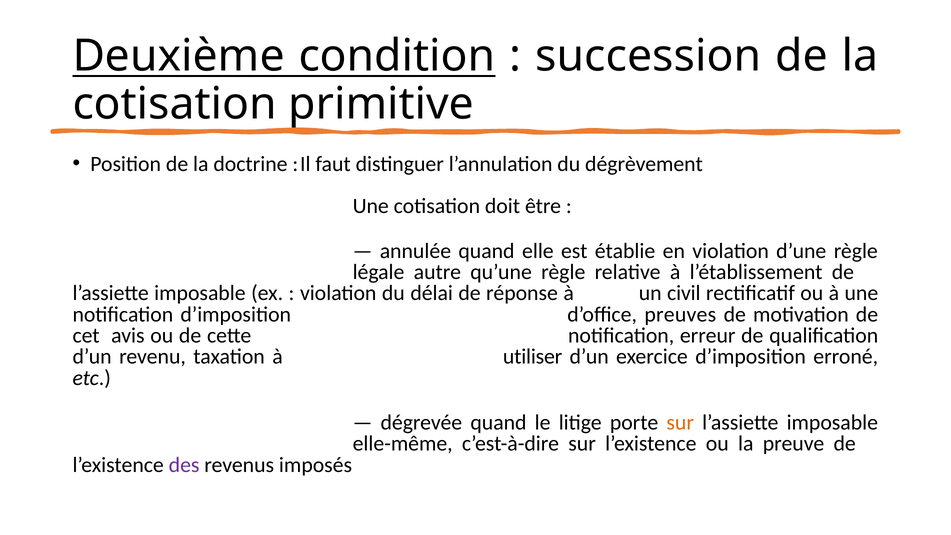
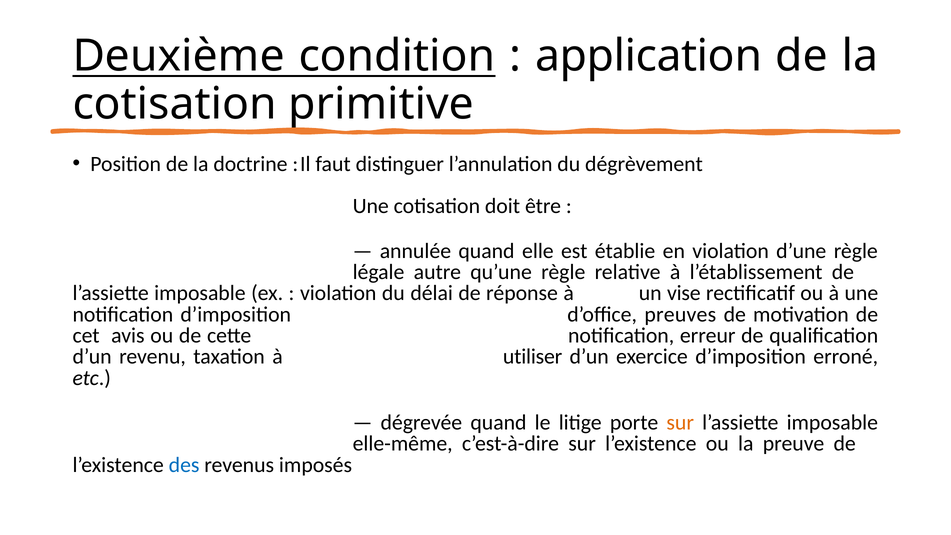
succession: succession -> application
civil: civil -> vise
des colour: purple -> blue
